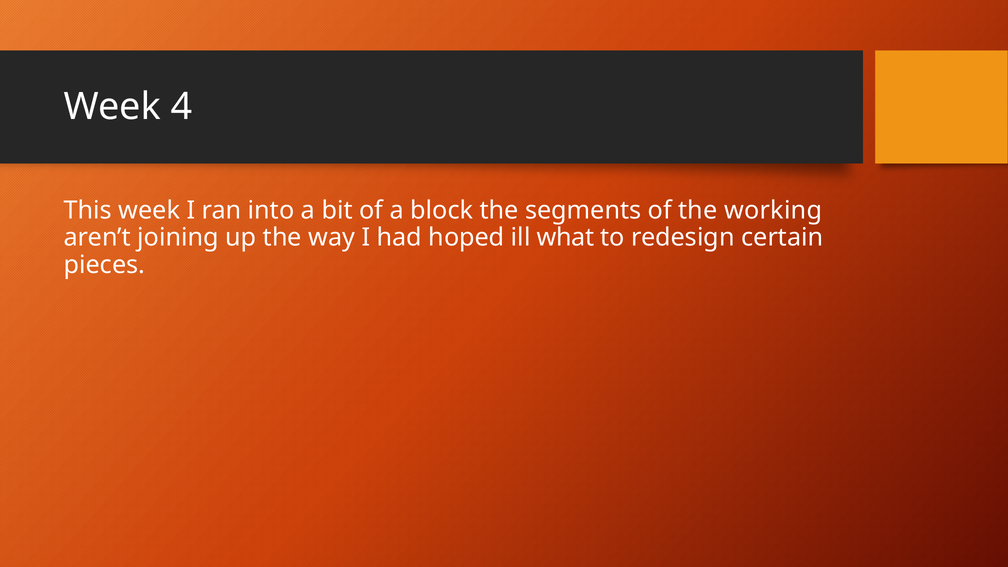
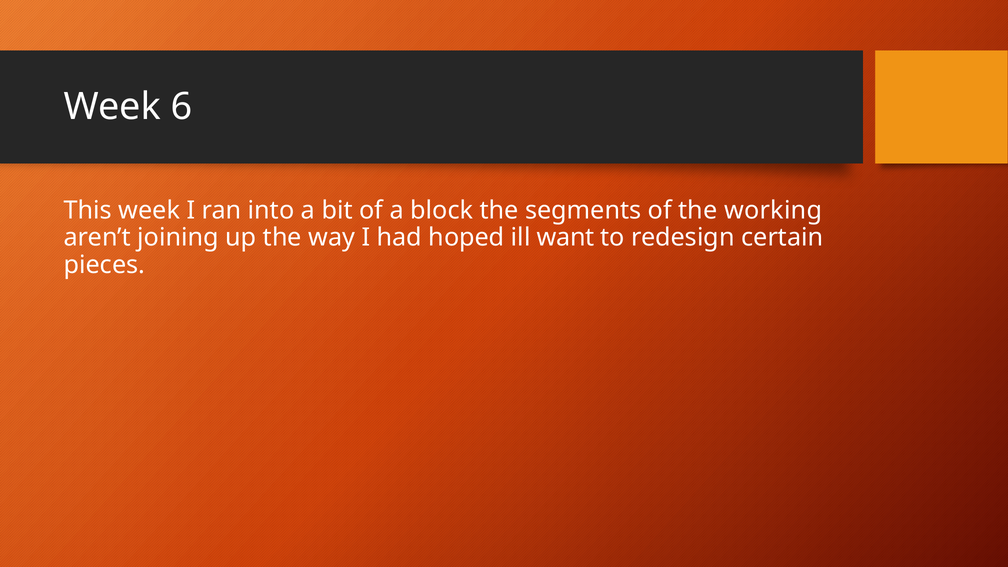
4: 4 -> 6
what: what -> want
